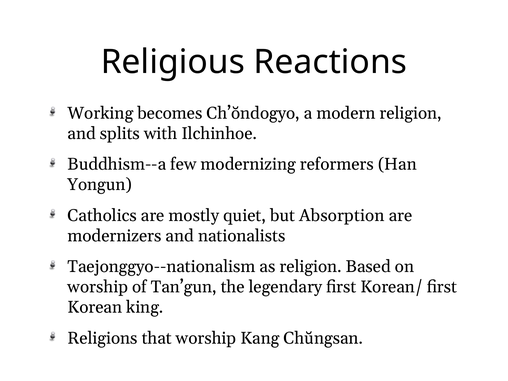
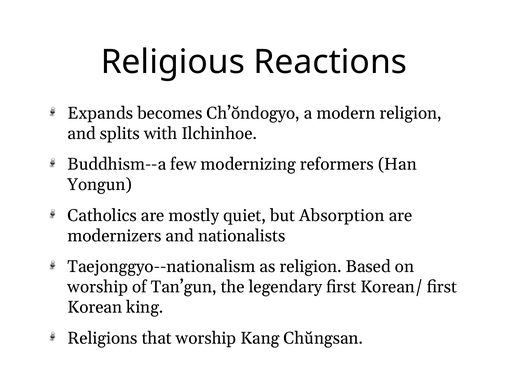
Working: Working -> Expands
